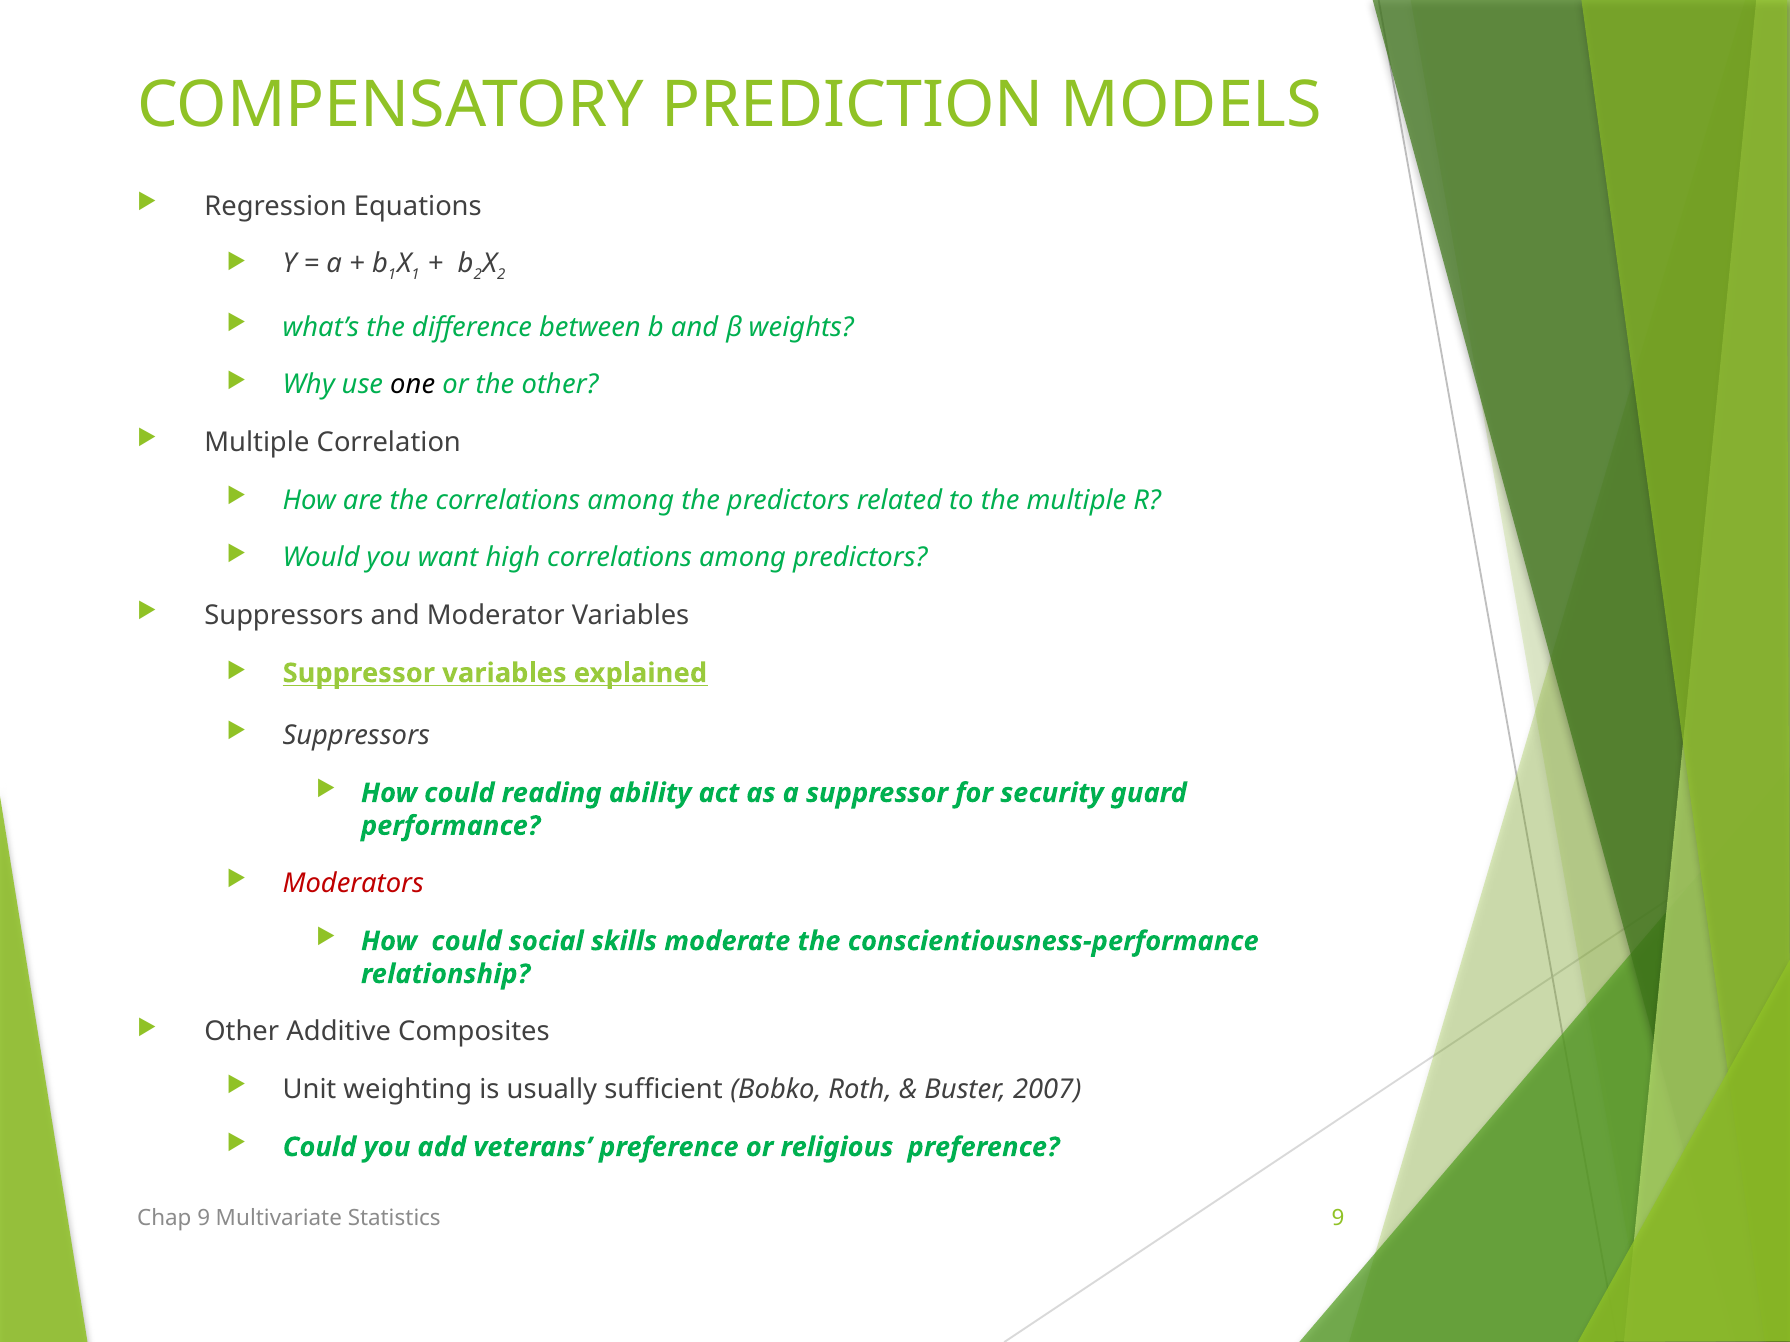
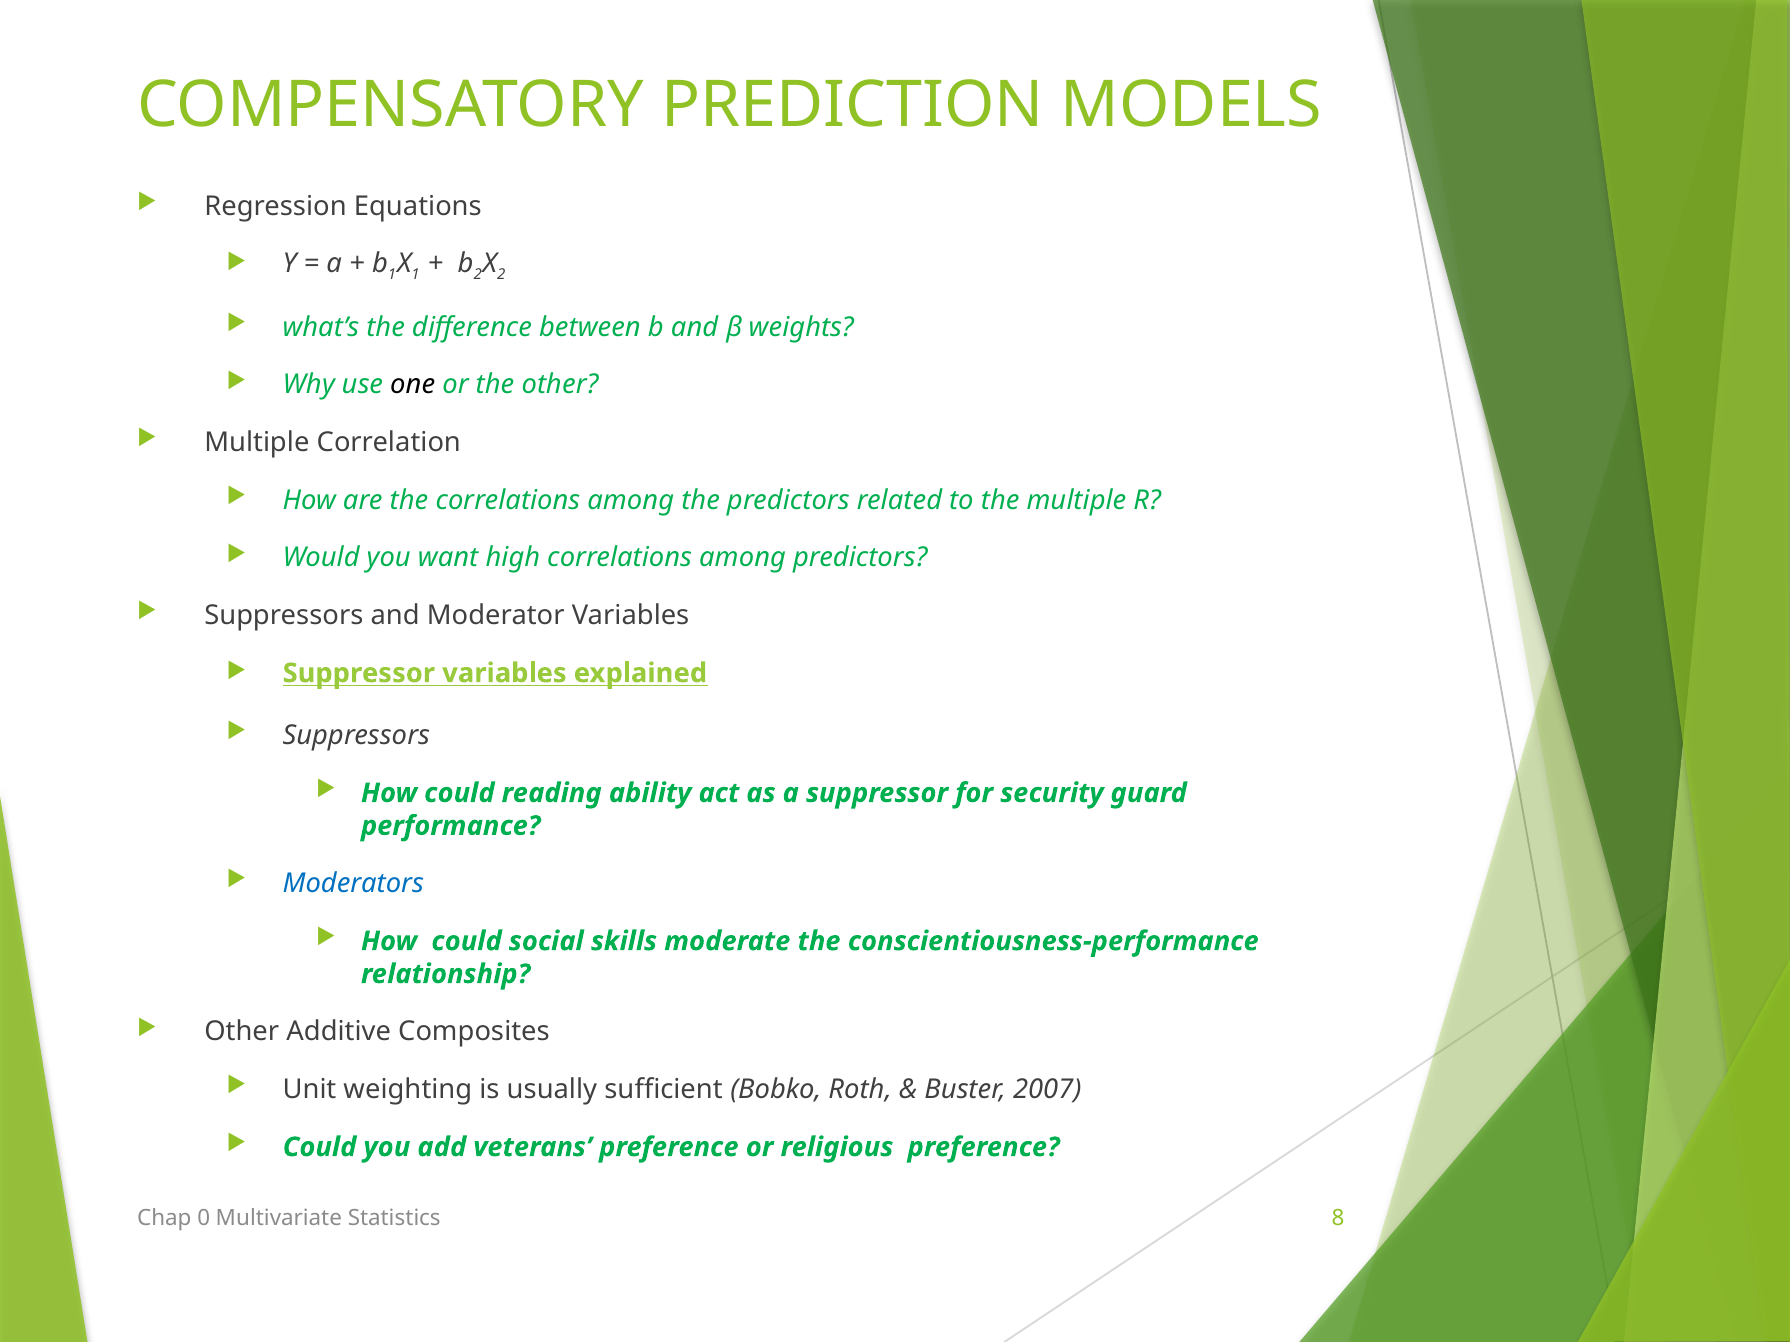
Moderators colour: red -> blue
Chap 9: 9 -> 0
Statistics 9: 9 -> 8
